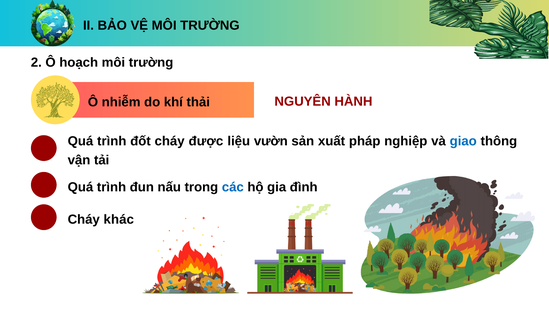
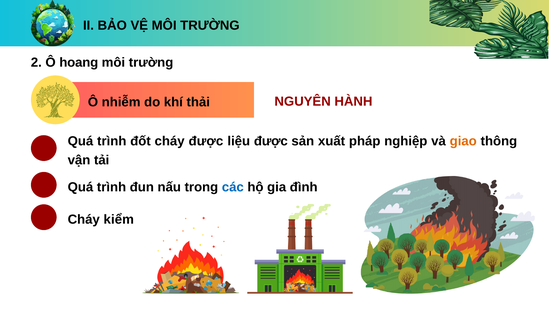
hoạch: hoạch -> hoang
liệu vườn: vườn -> được
giao colour: blue -> orange
khác: khác -> kiểm
